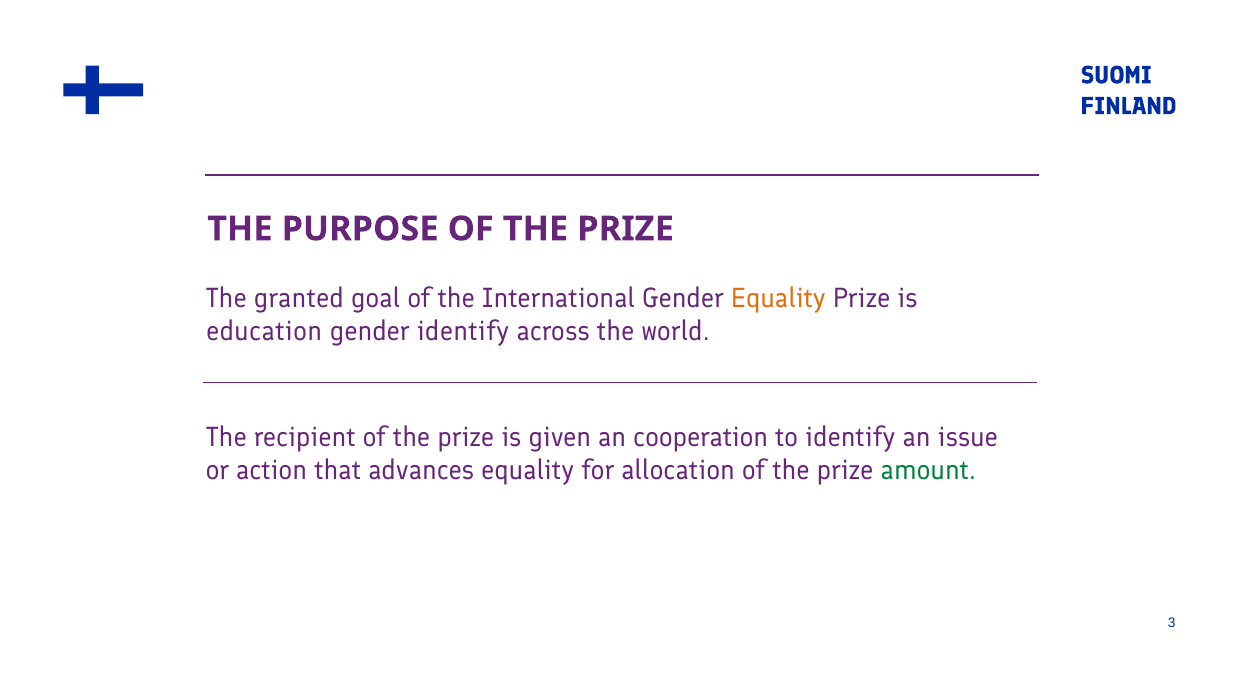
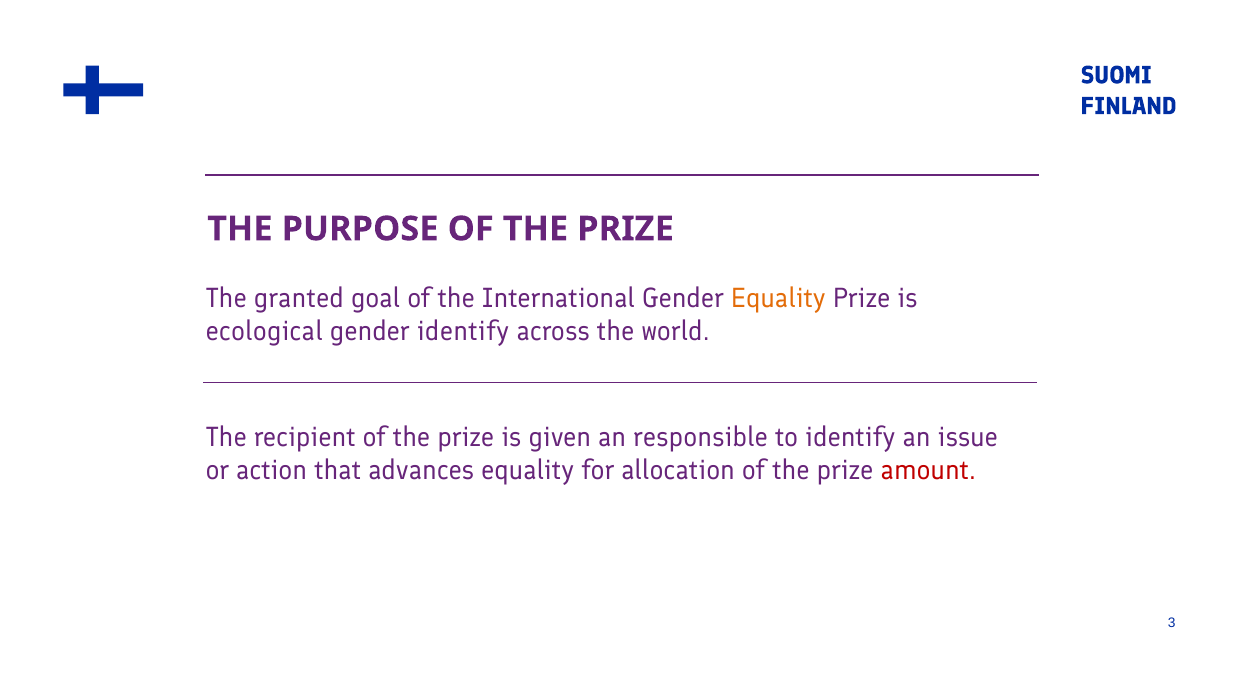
education: education -> ecological
cooperation: cooperation -> responsible
amount colour: green -> red
